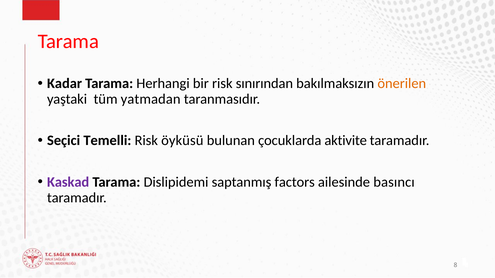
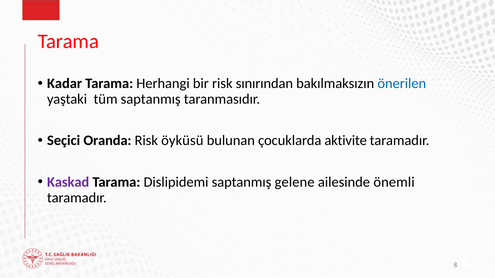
önerilen colour: orange -> blue
tüm yatmadan: yatmadan -> saptanmış
Temelli: Temelli -> Oranda
factors: factors -> gelene
basıncı: basıncı -> önemli
